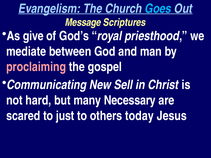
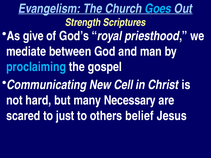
Message: Message -> Strength
proclaiming colour: pink -> light blue
Sell: Sell -> Cell
today: today -> belief
